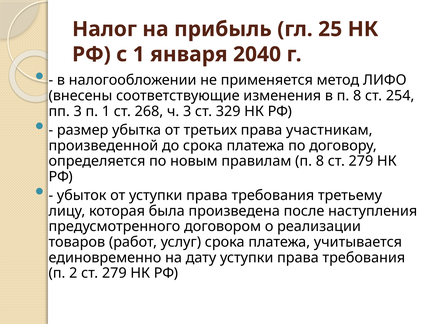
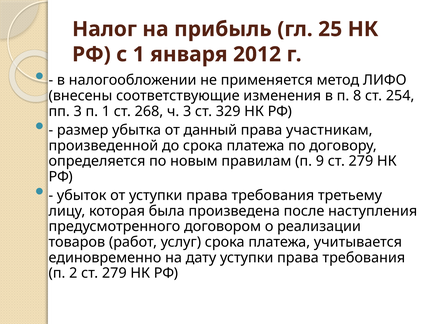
2040: 2040 -> 2012
третьих: третьих -> данный
правилам п 8: 8 -> 9
